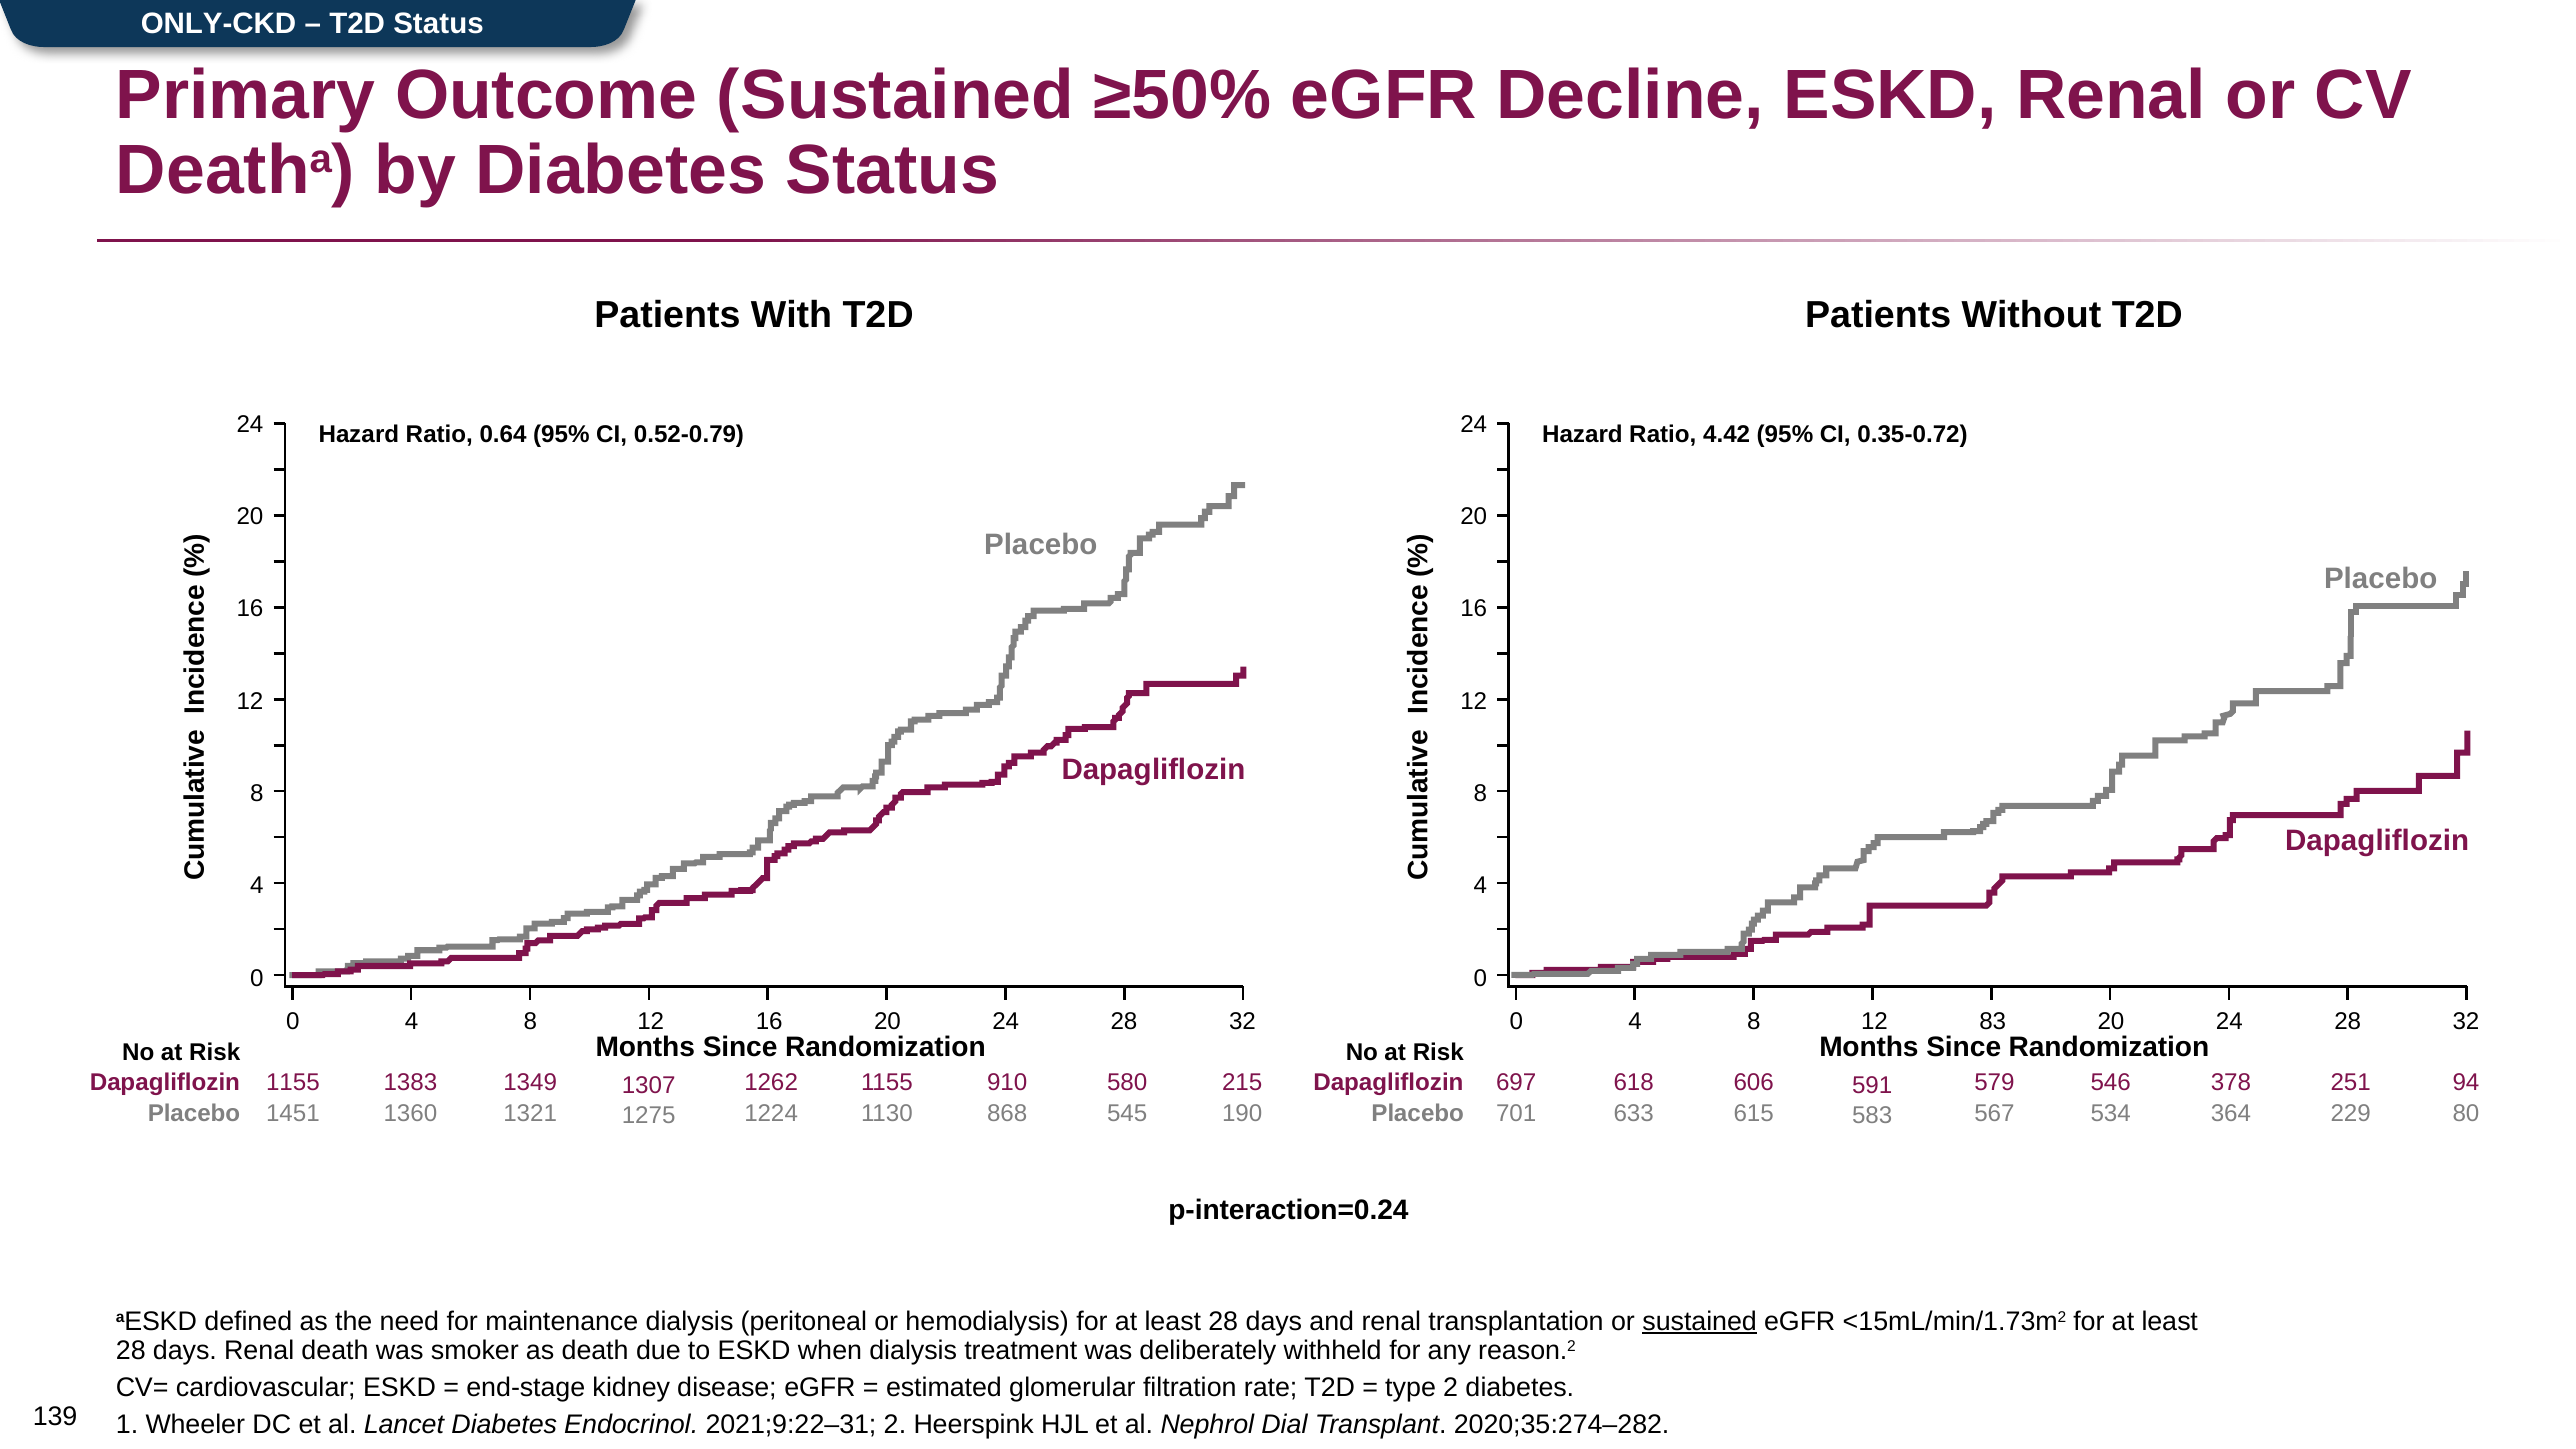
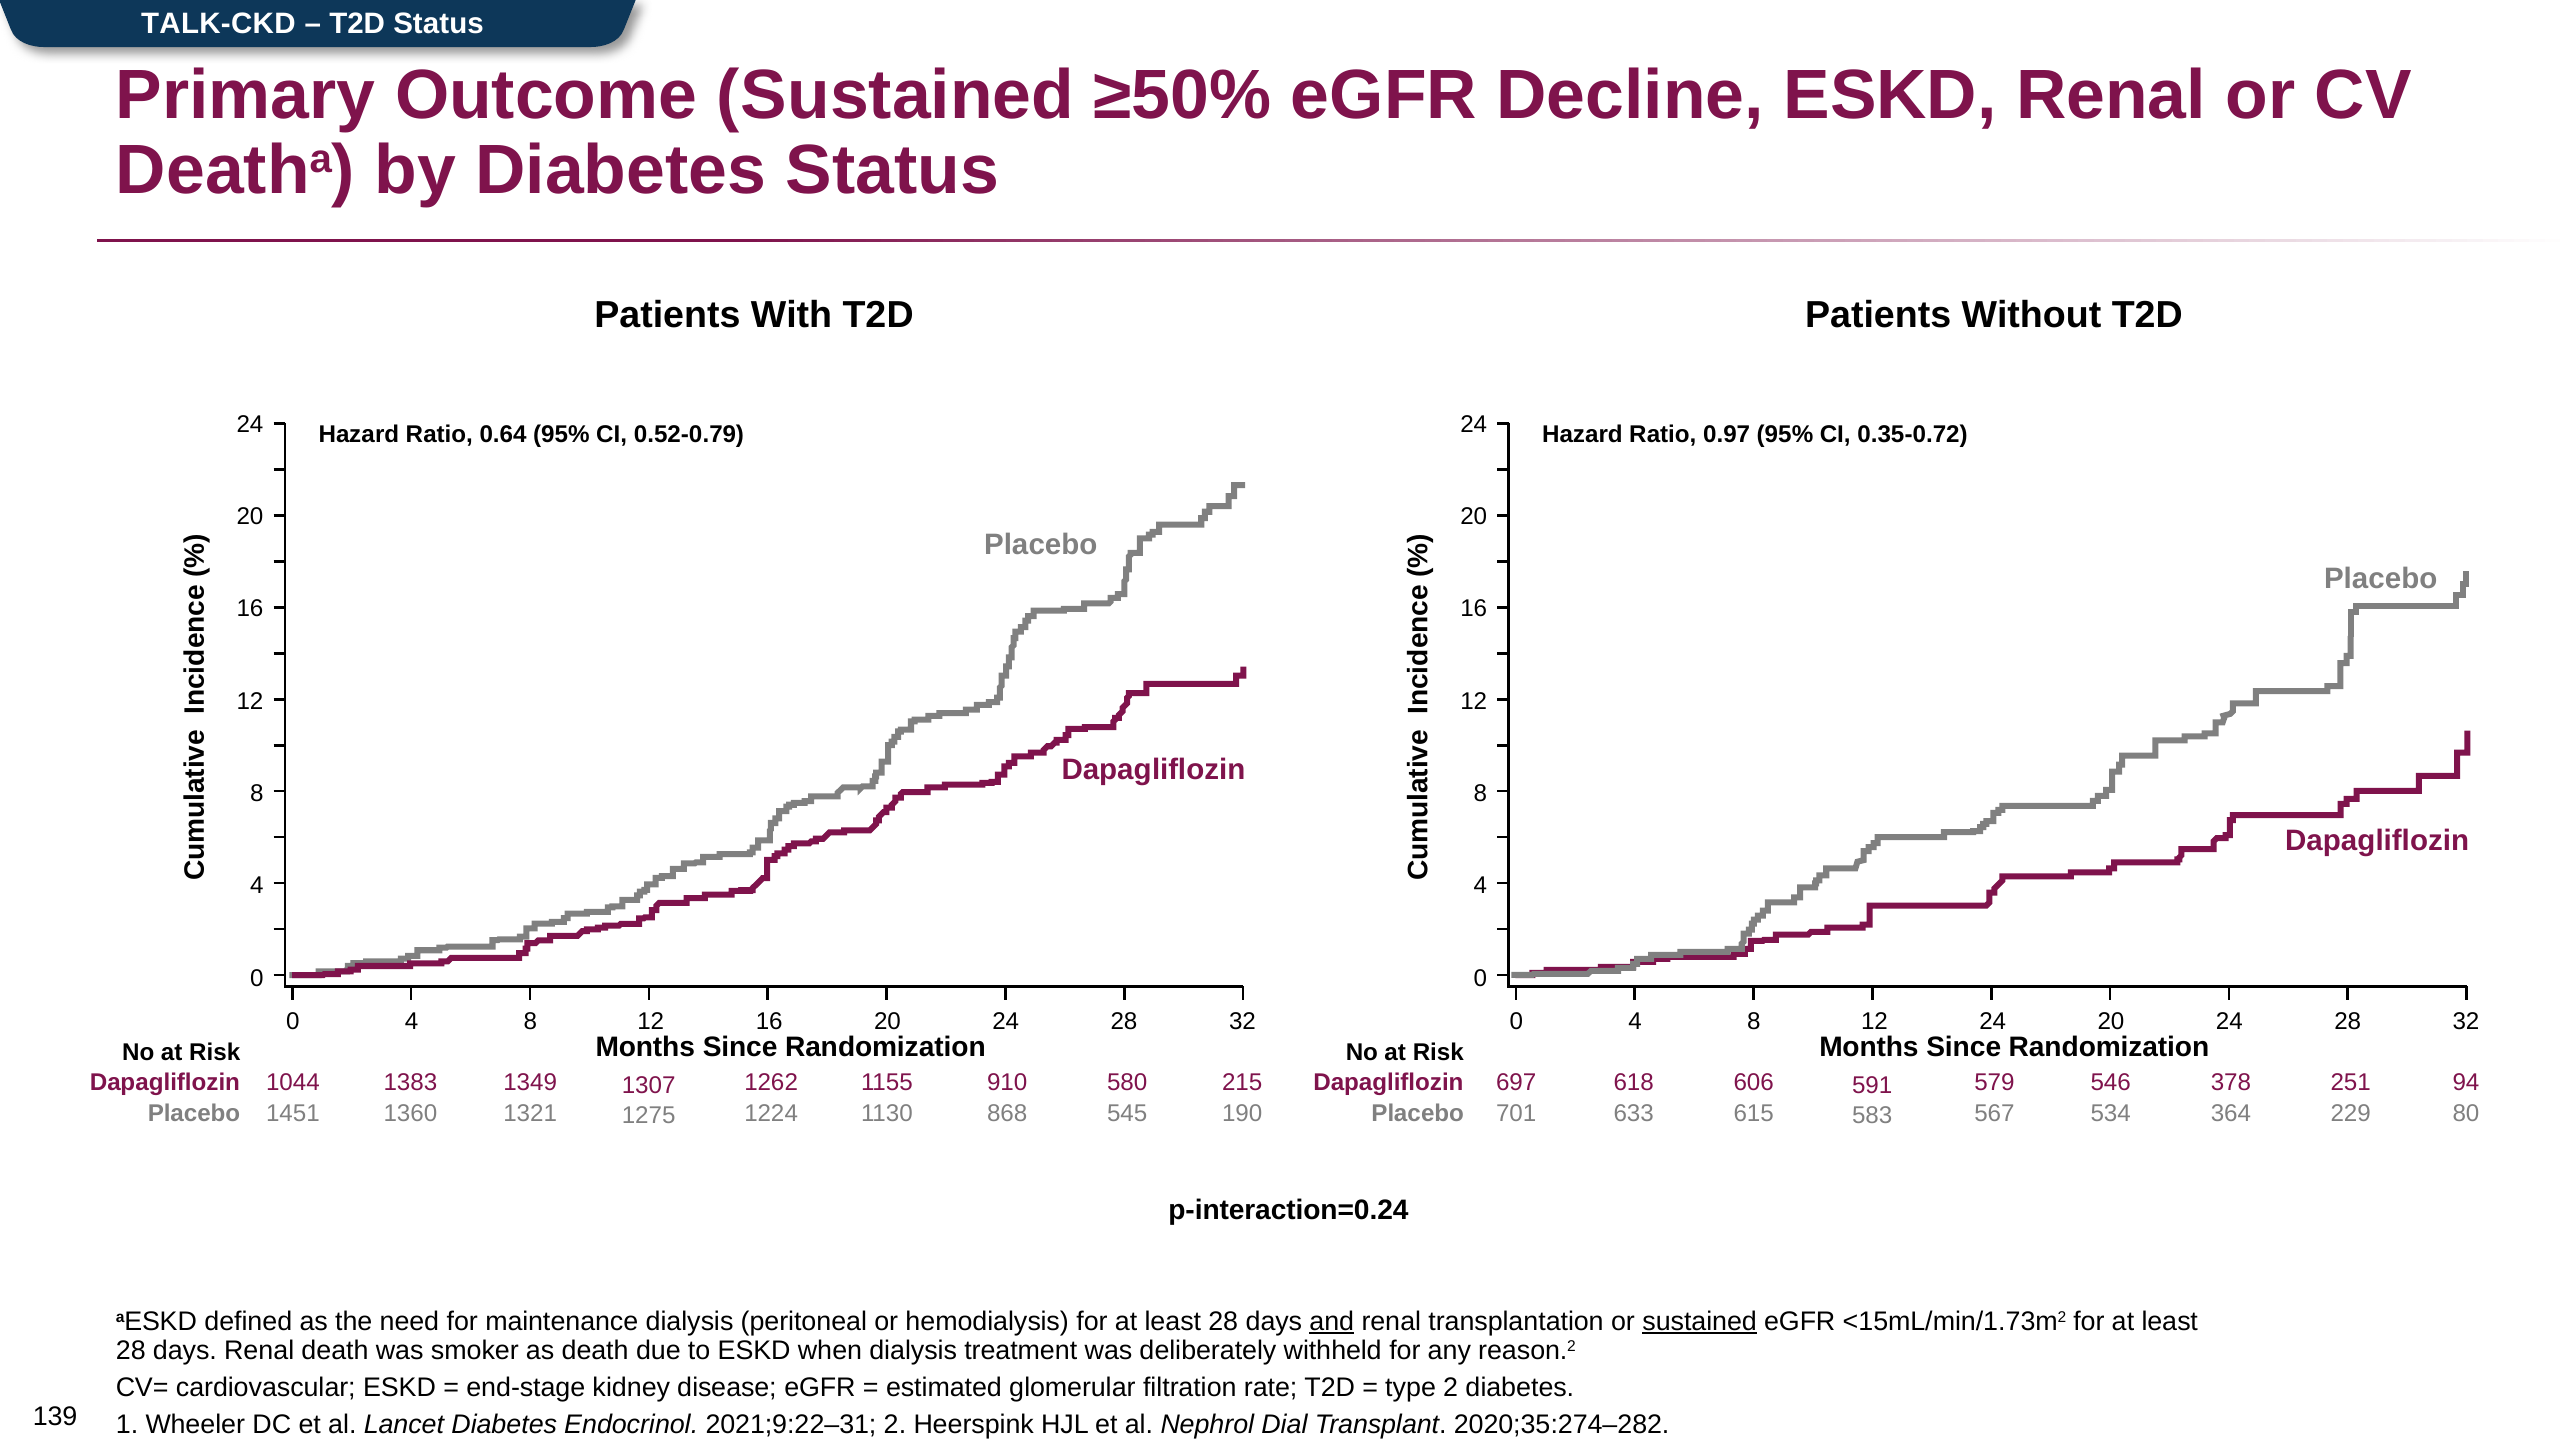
ONLY-CKD: ONLY-CKD -> TALK-CKD
4.42: 4.42 -> 0.97
12 83: 83 -> 24
1155 at (293, 1083): 1155 -> 1044
and underline: none -> present
